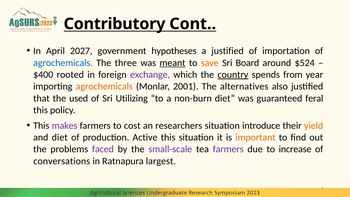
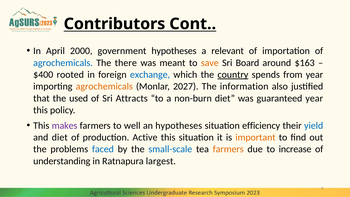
Contributory: Contributory -> Contributors
2027: 2027 -> 2000
a justified: justified -> relevant
three: three -> there
meant underline: present -> none
$524: $524 -> $163
exchange colour: purple -> blue
2001: 2001 -> 2027
alternatives: alternatives -> information
Utilizing: Utilizing -> Attracts
guaranteed feral: feral -> year
cost: cost -> well
an researchers: researchers -> hypotheses
introduce: introduce -> efficiency
yield colour: orange -> blue
faced colour: purple -> blue
small-scale colour: purple -> blue
farmers at (228, 149) colour: purple -> orange
conversations: conversations -> understanding
